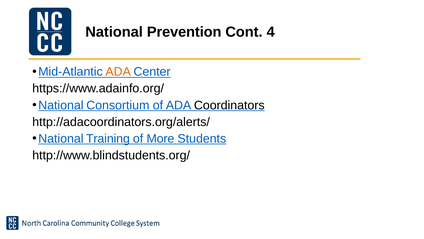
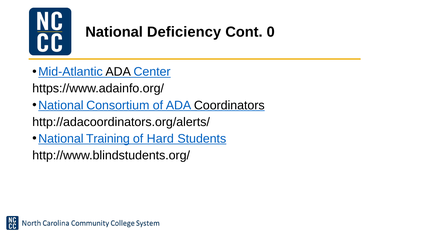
Prevention: Prevention -> Deficiency
4: 4 -> 0
ADA at (118, 72) colour: orange -> black
More: More -> Hard
